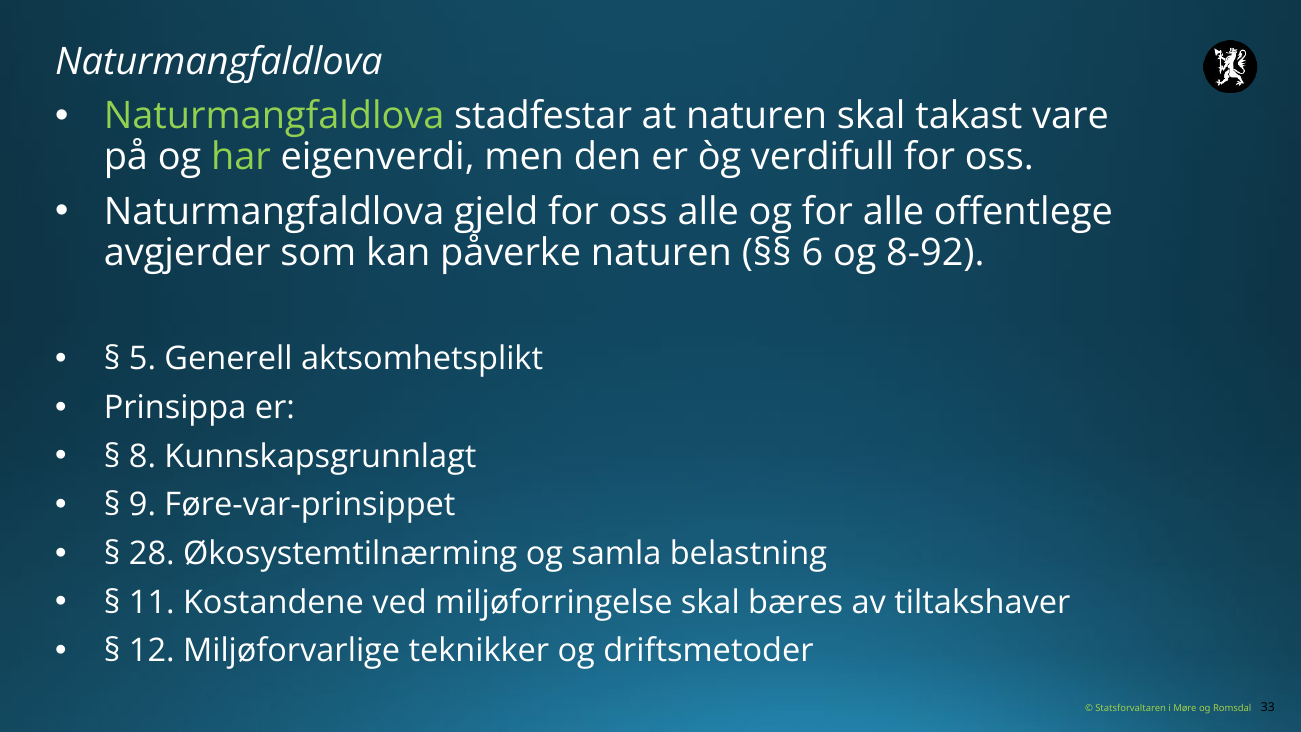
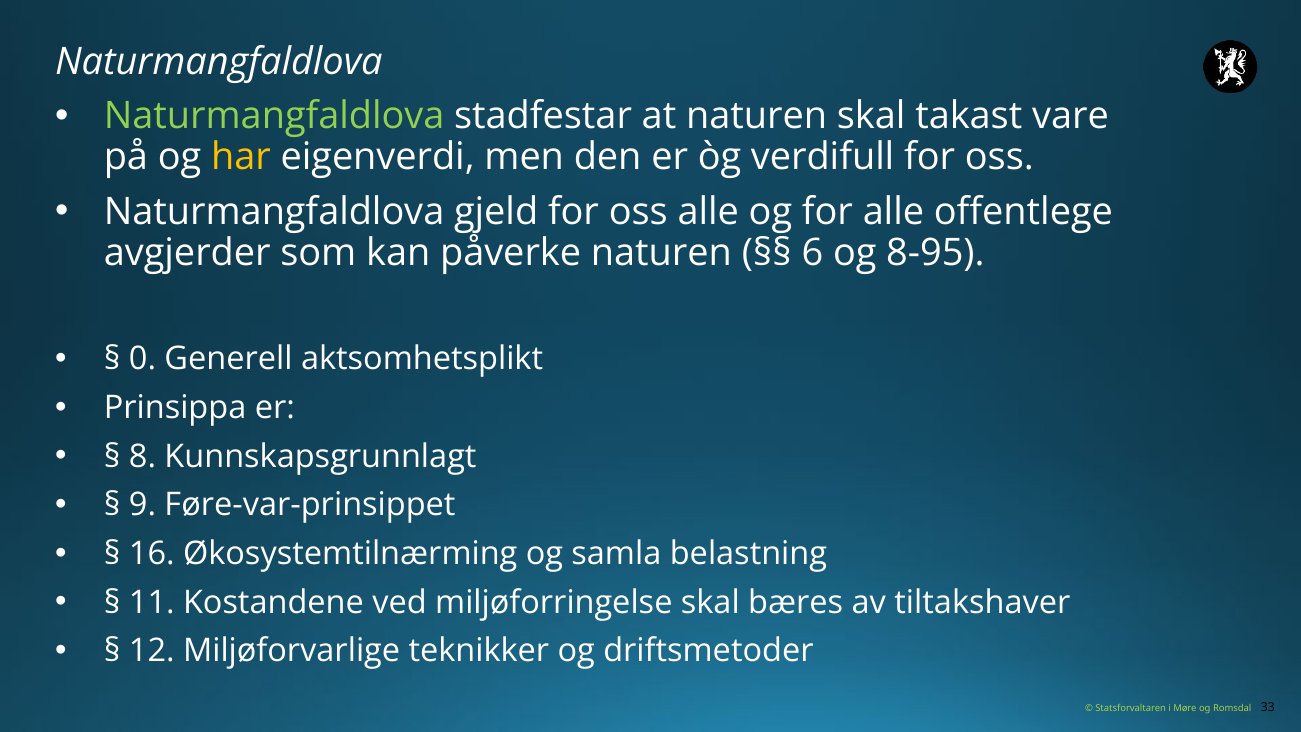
har colour: light green -> yellow
8-92: 8-92 -> 8-95
5: 5 -> 0
28: 28 -> 16
